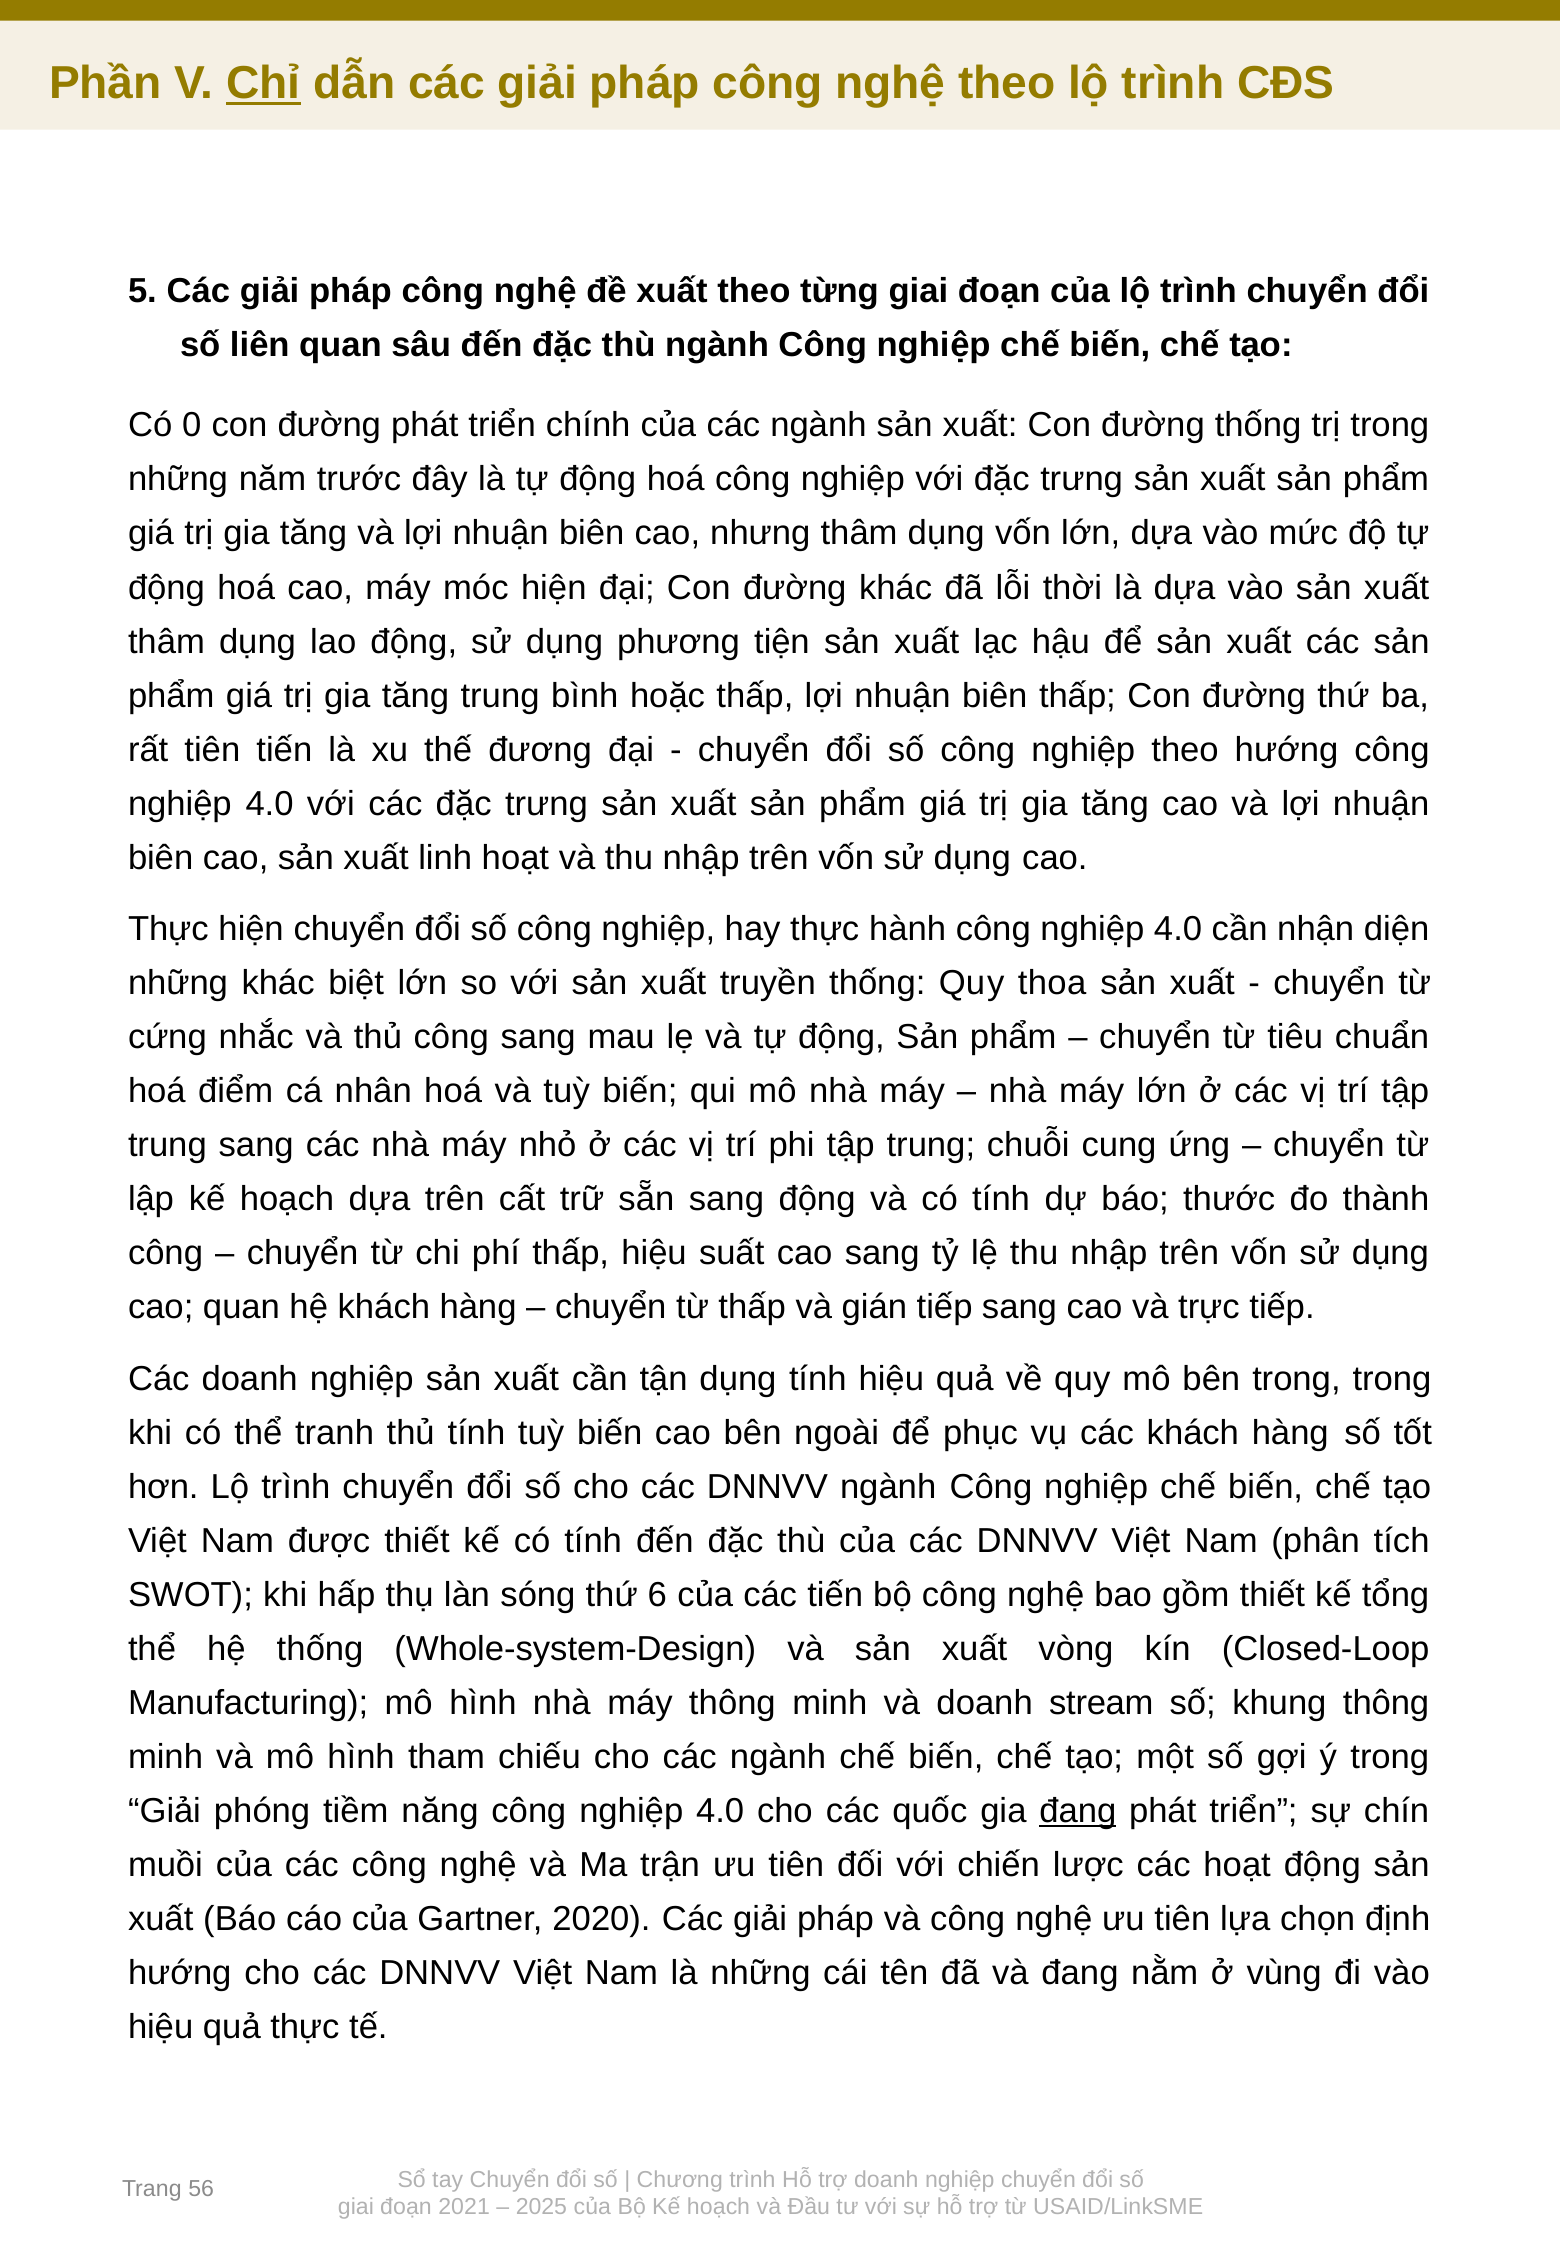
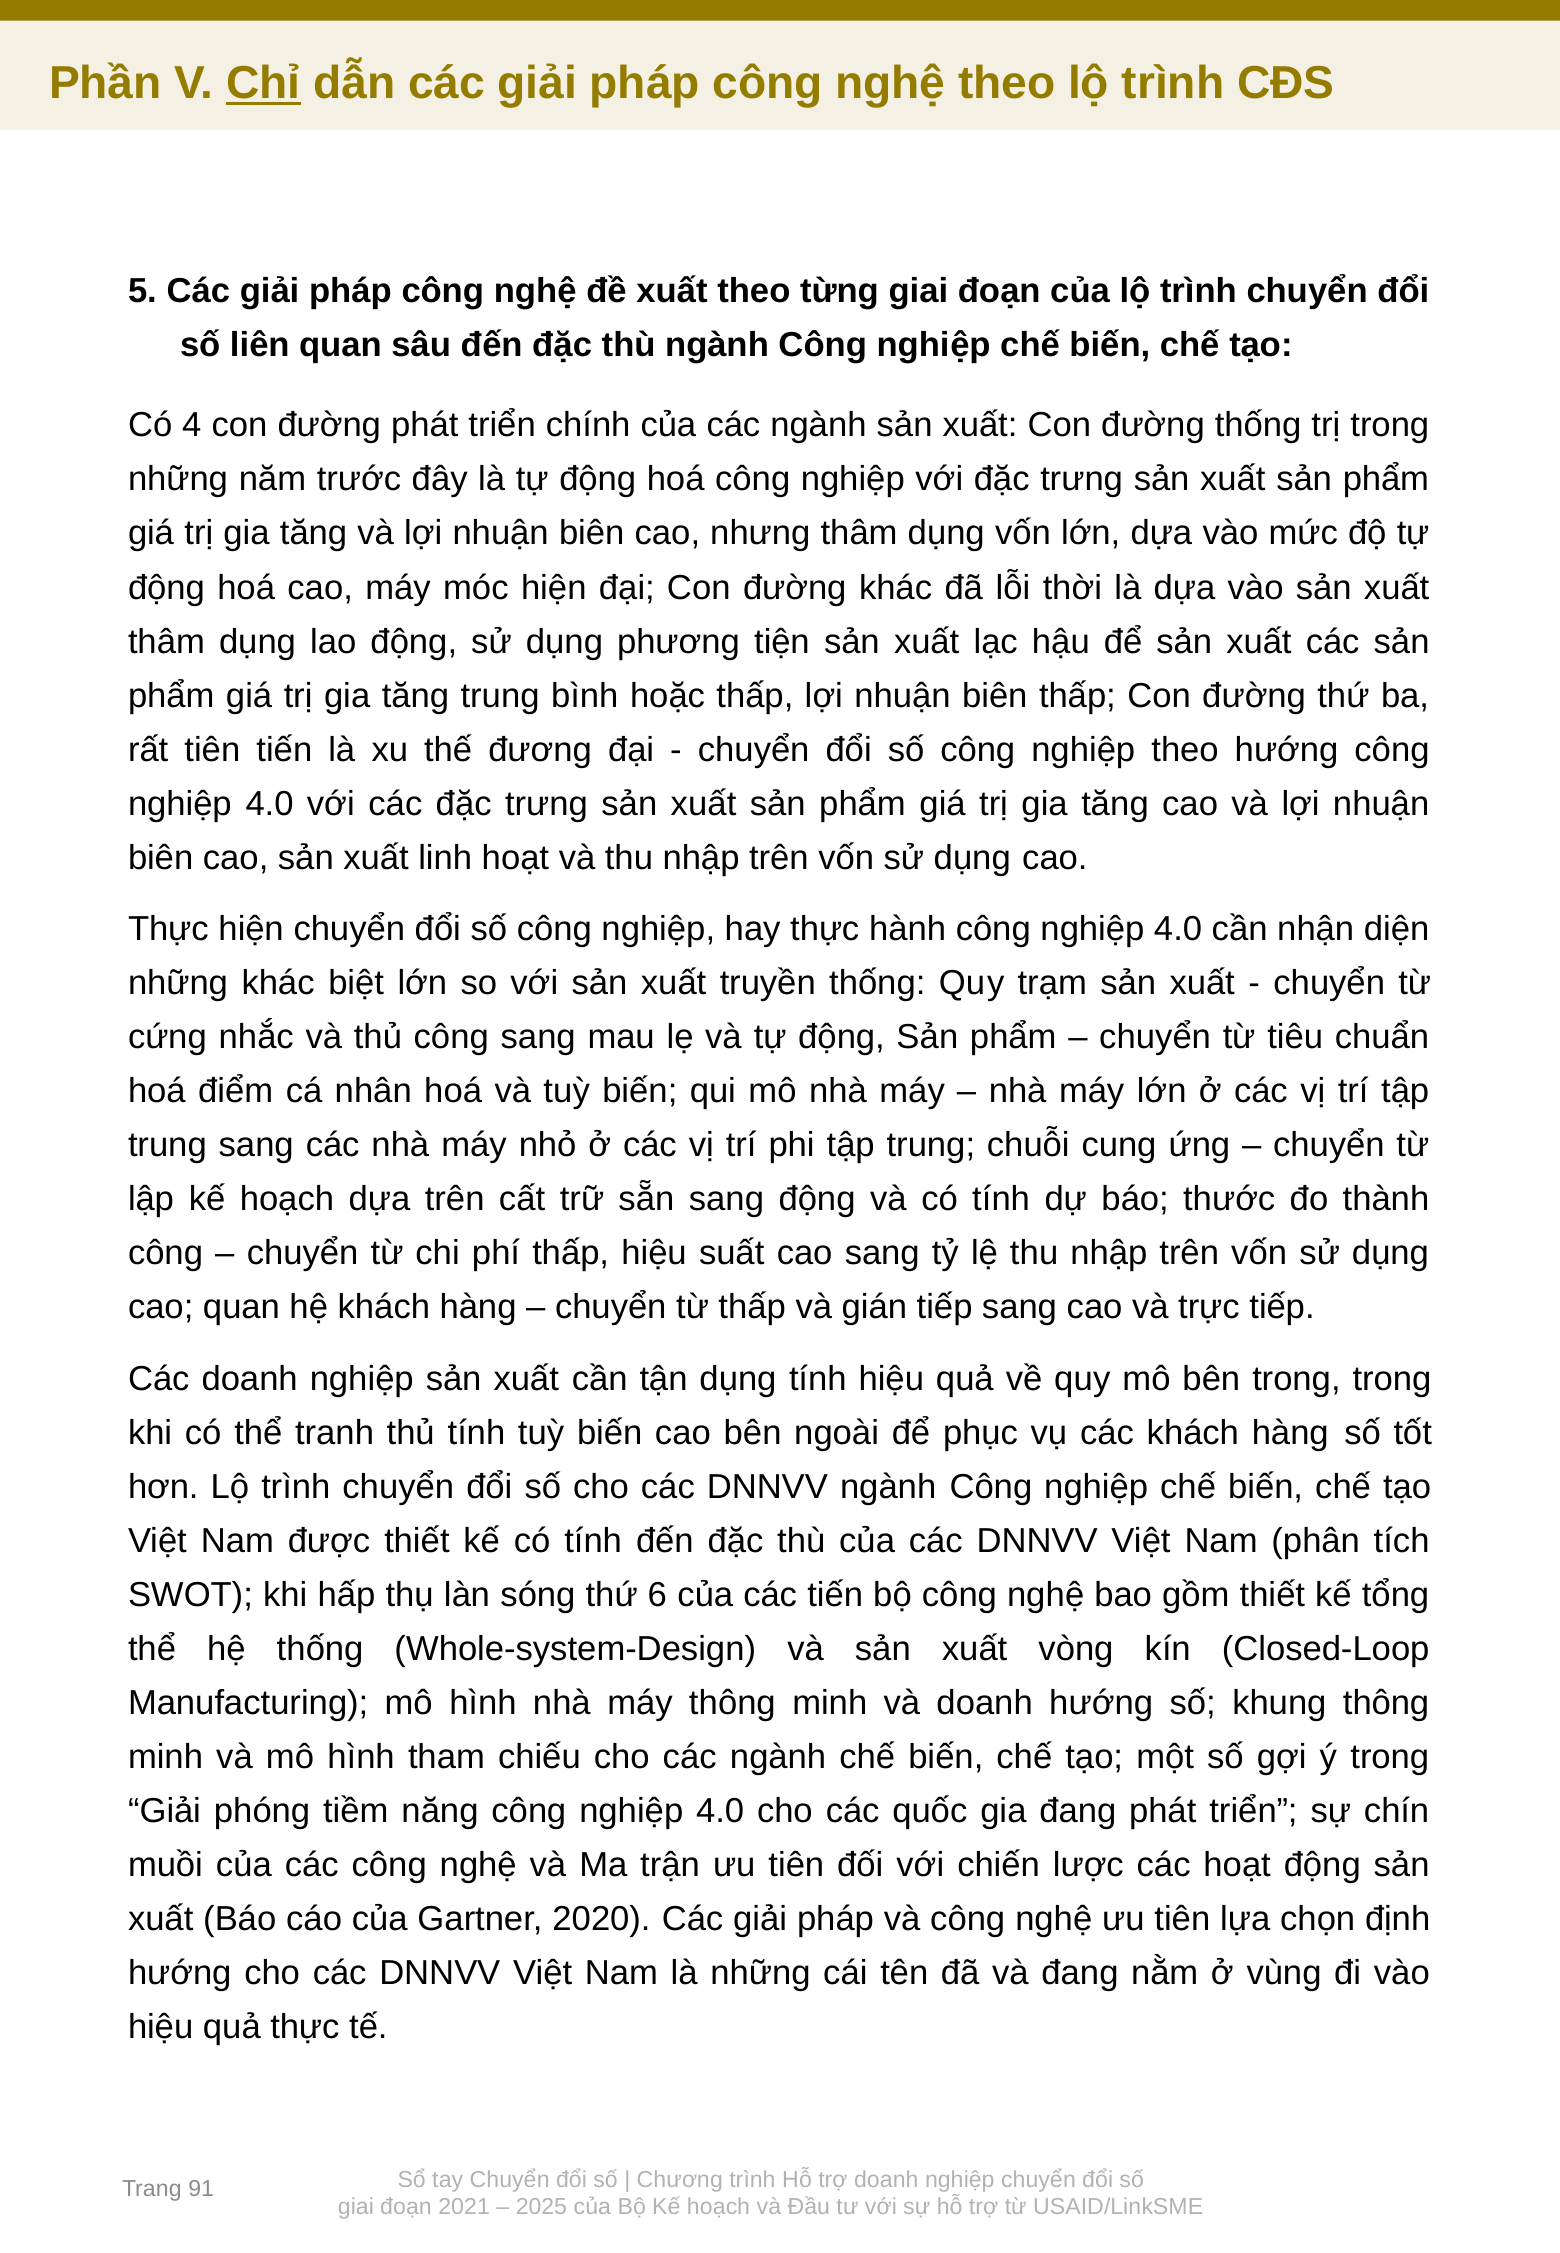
0: 0 -> 4
thoa: thoa -> trạm
doanh stream: stream -> hướng
đang at (1078, 1811) underline: present -> none
56: 56 -> 91
